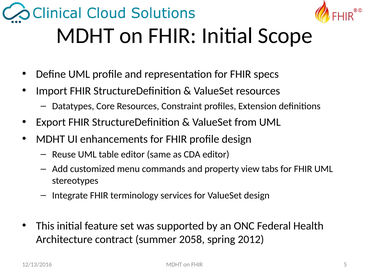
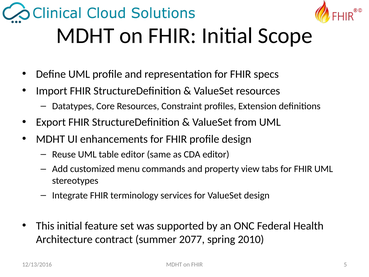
2058: 2058 -> 2077
2012: 2012 -> 2010
